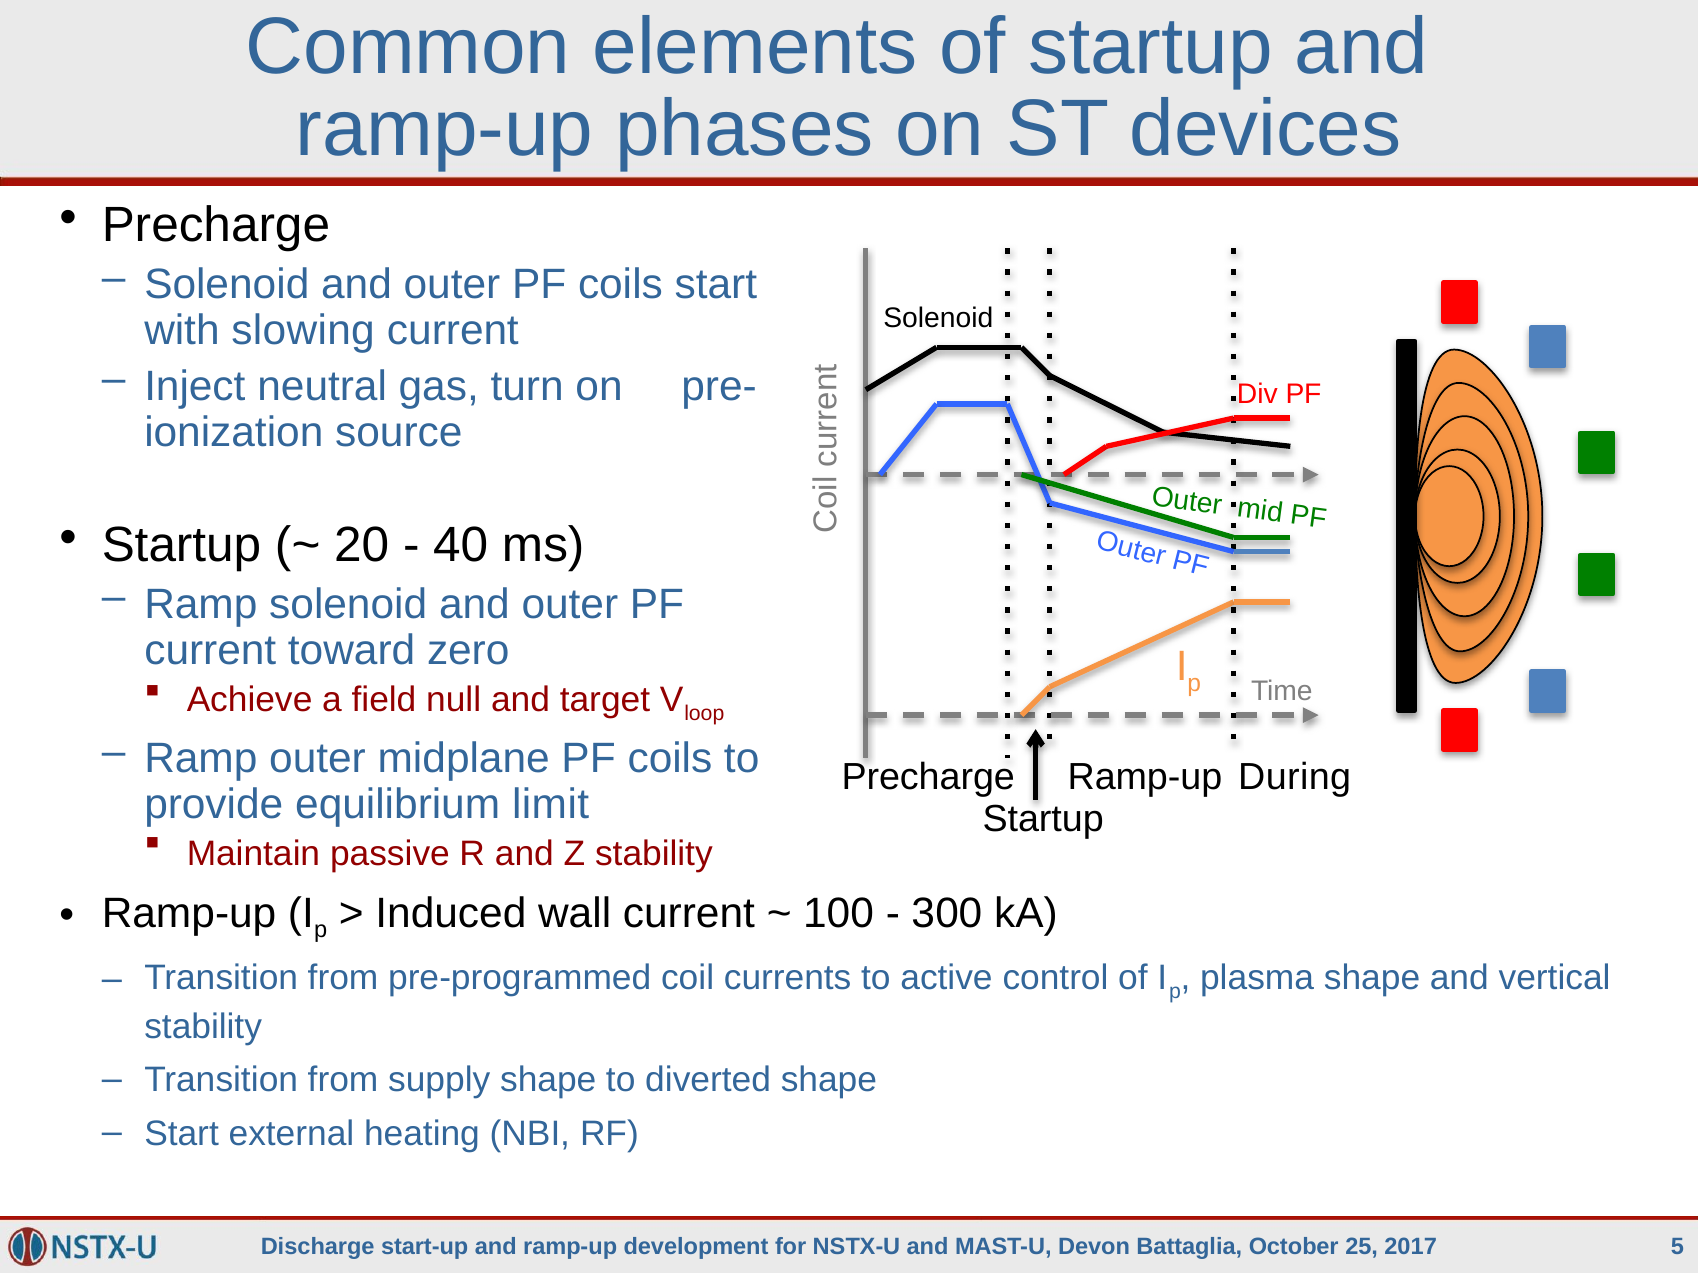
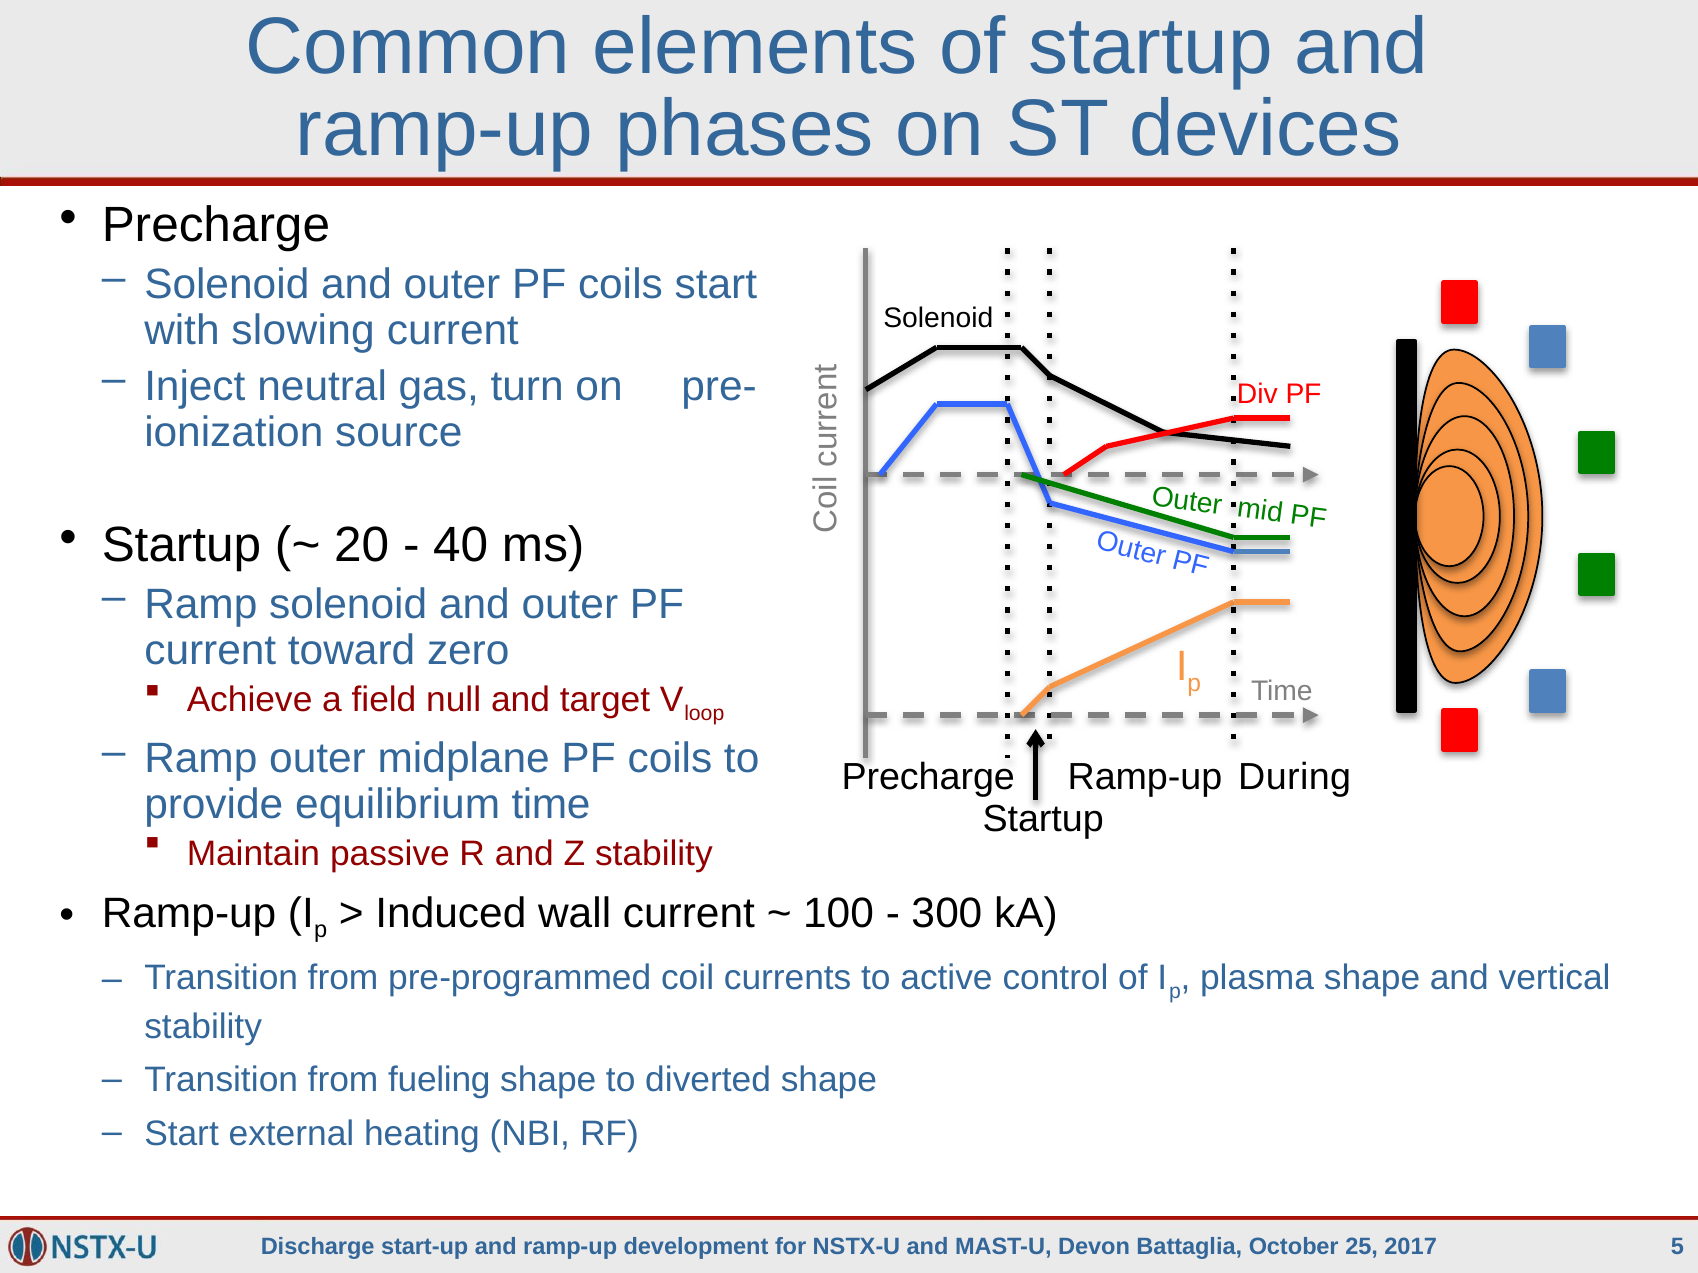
equilibrium limit: limit -> time
supply: supply -> fueling
